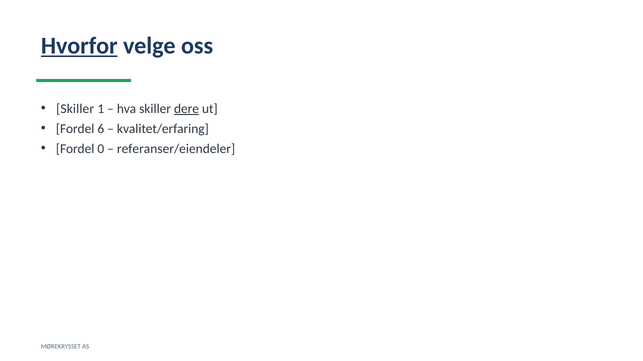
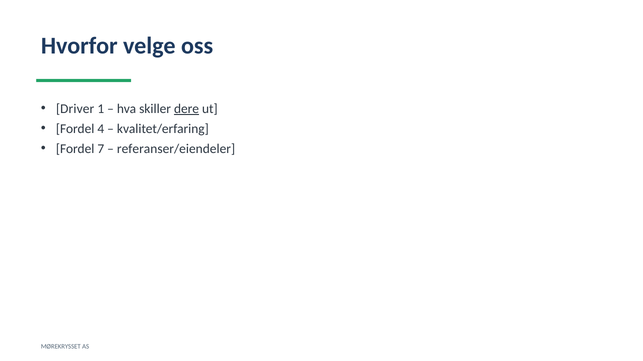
Hvorfor underline: present -> none
Skiller at (75, 109): Skiller -> Driver
6: 6 -> 4
0: 0 -> 7
